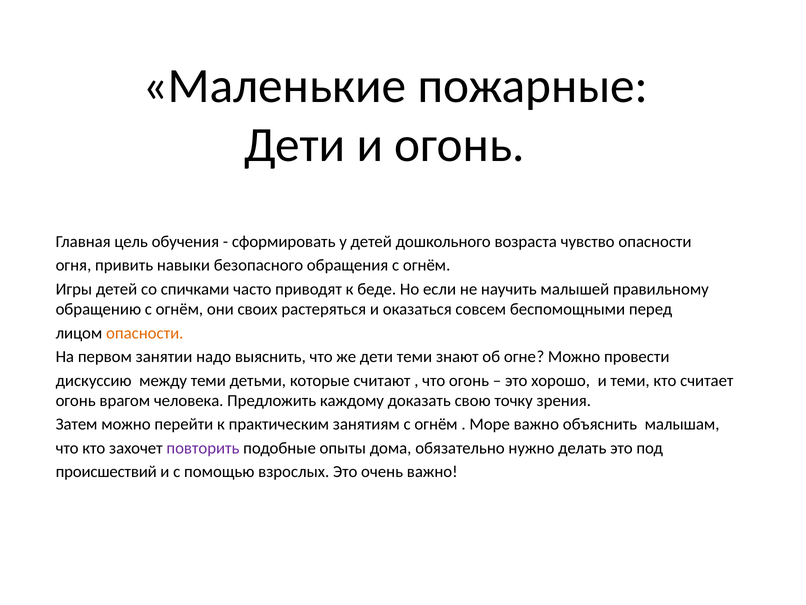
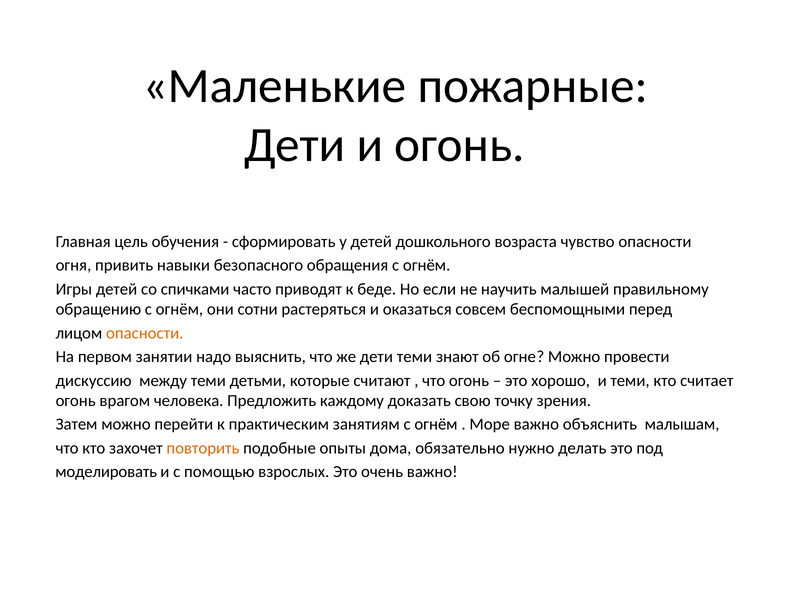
своих: своих -> сотни
повторить colour: purple -> orange
происшествий: происшествий -> моделировать
